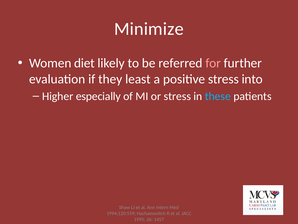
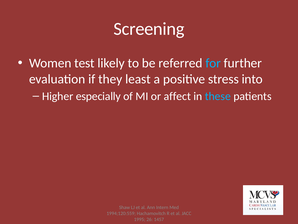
Minimize: Minimize -> Screening
diet: diet -> test
for colour: pink -> light blue
or stress: stress -> affect
